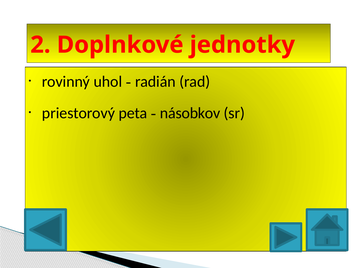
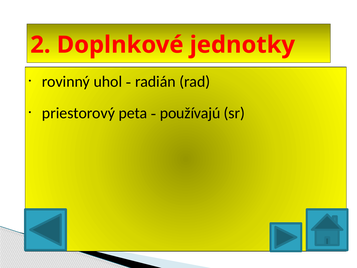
násobkov: násobkov -> používajú
